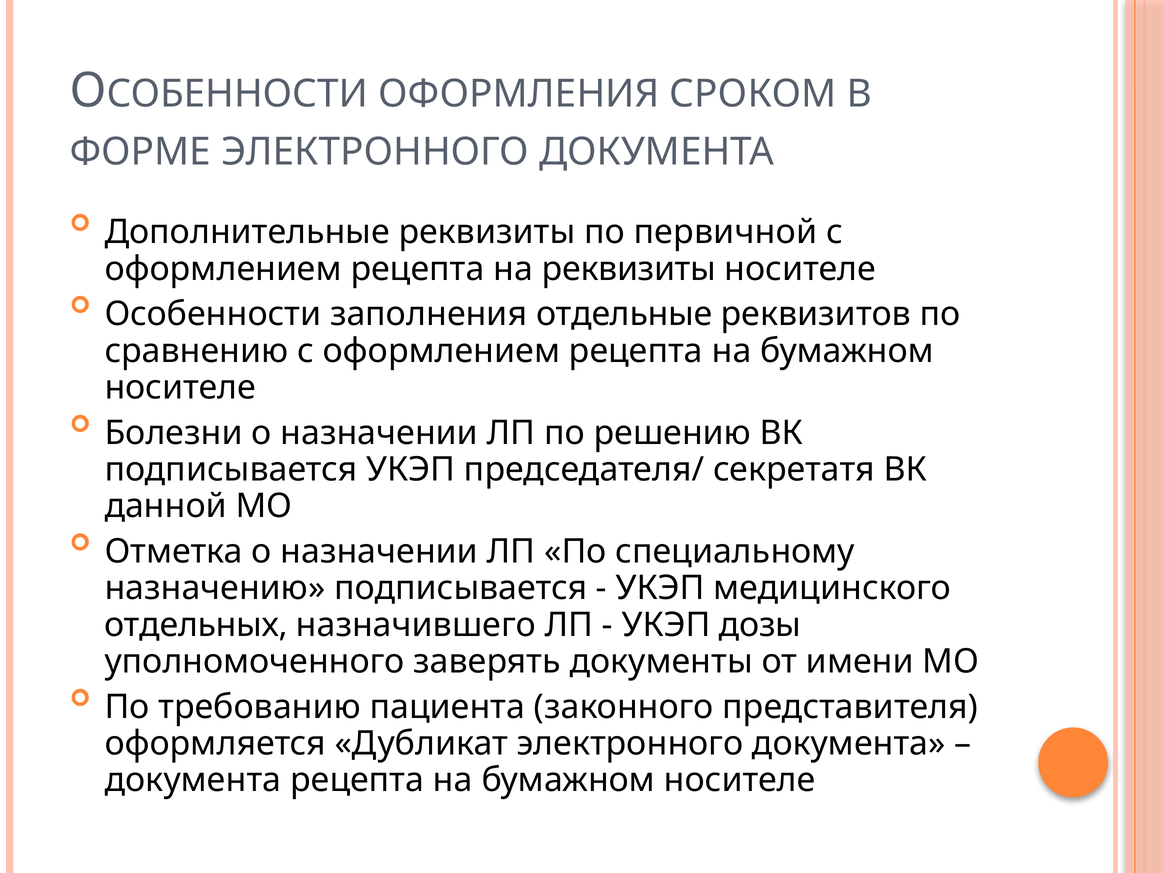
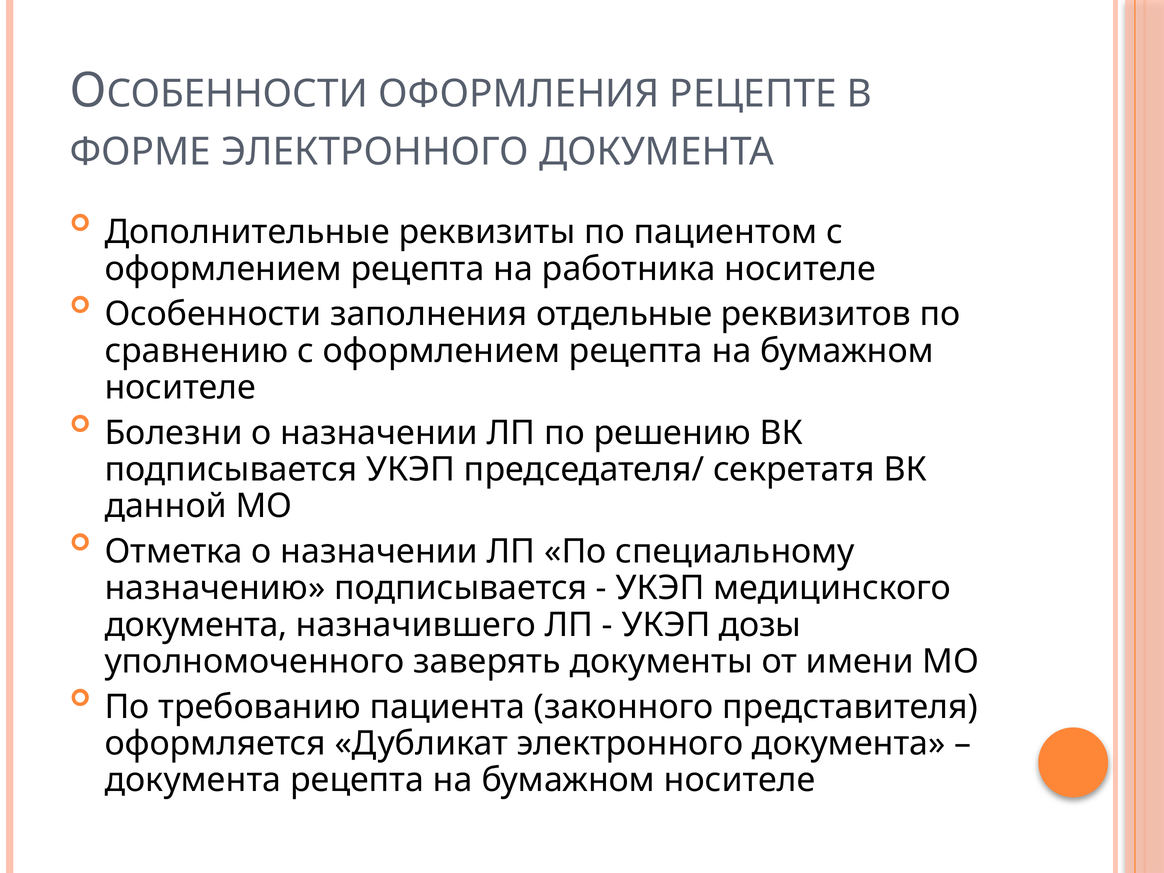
СРОКОМ: СРОКОМ -> РЕЦЕПТЕ
первичной: первичной -> пациентом
на реквизиты: реквизиты -> работника
отдельных at (196, 625): отдельных -> документа
